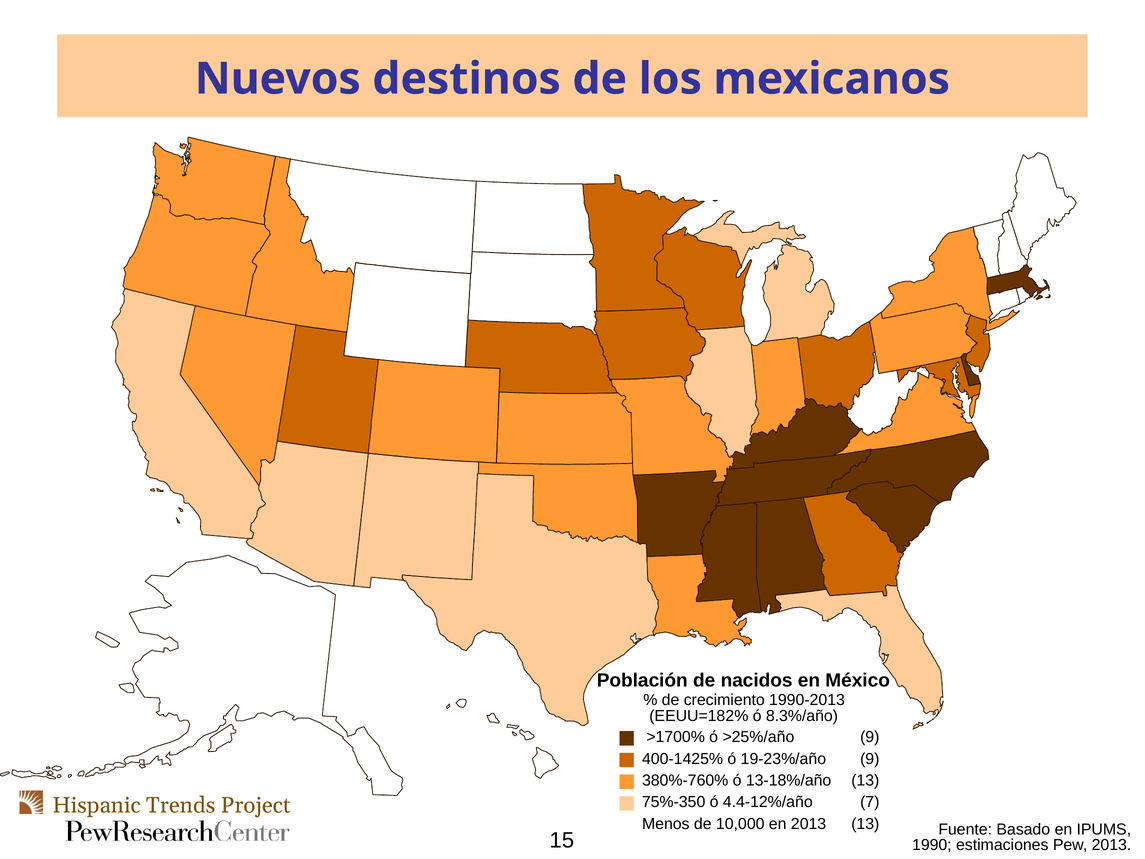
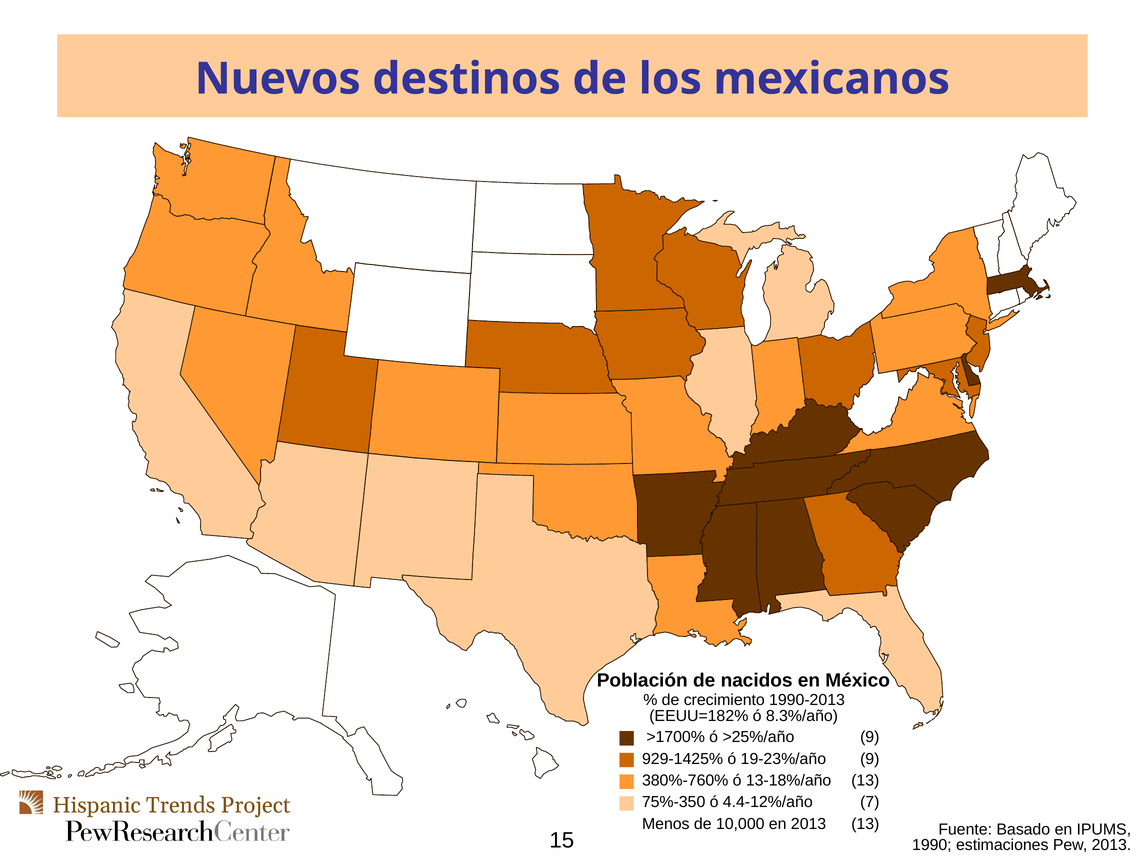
400-1425%: 400-1425% -> 929-1425%
